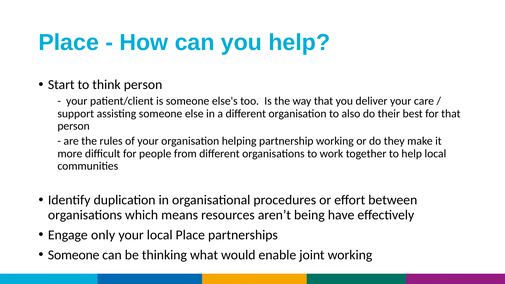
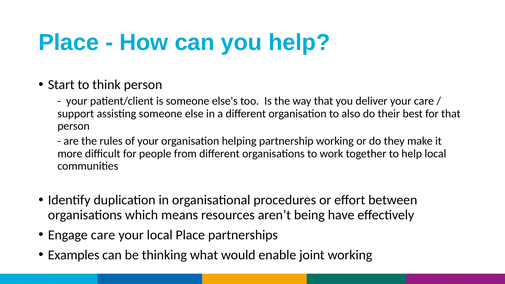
Engage only: only -> care
Someone at (74, 255): Someone -> Examples
